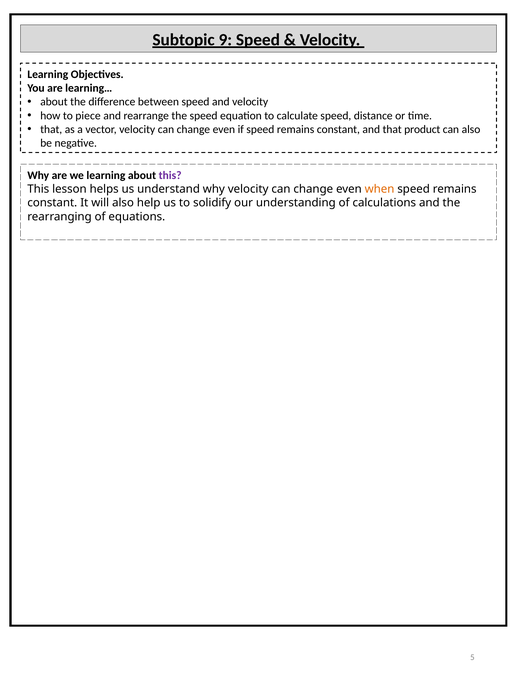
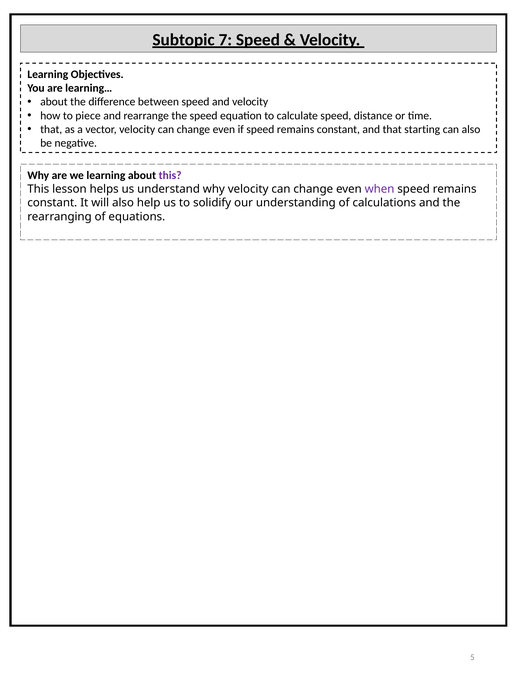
9: 9 -> 7
product: product -> starting
when colour: orange -> purple
